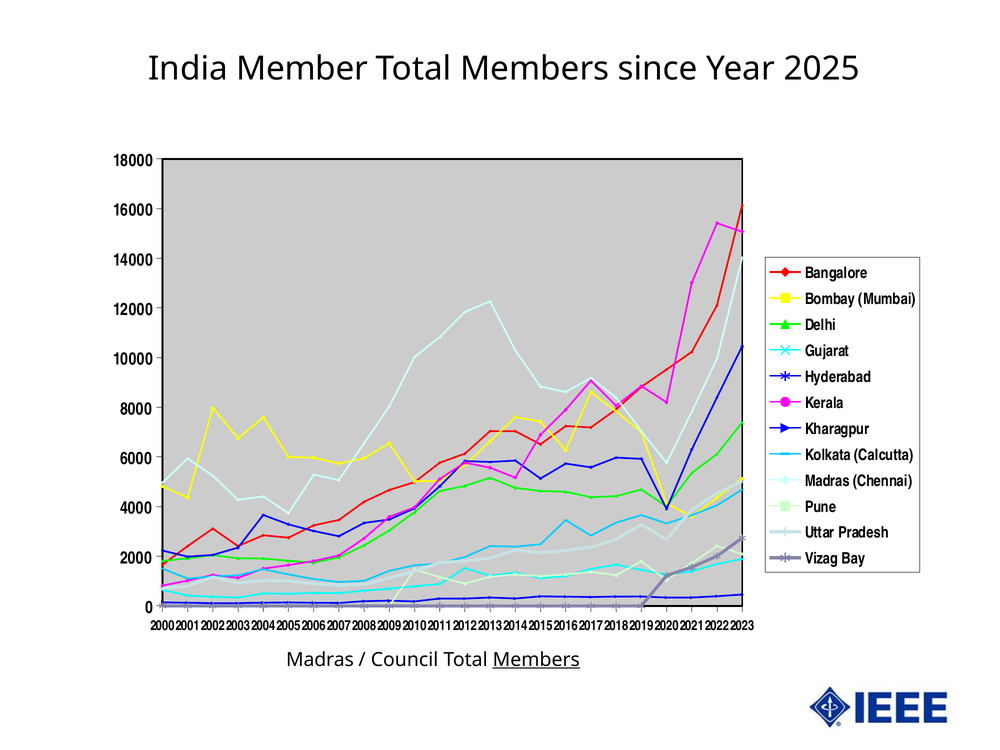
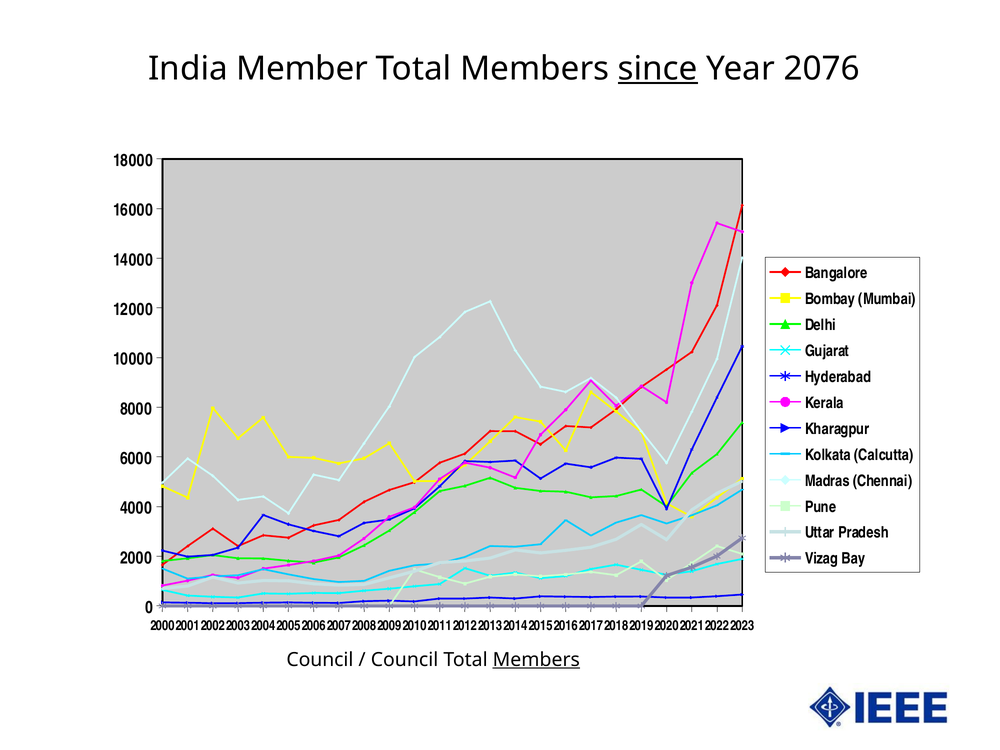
since underline: none -> present
2025: 2025 -> 2076
Madras at (320, 660): Madras -> Council
